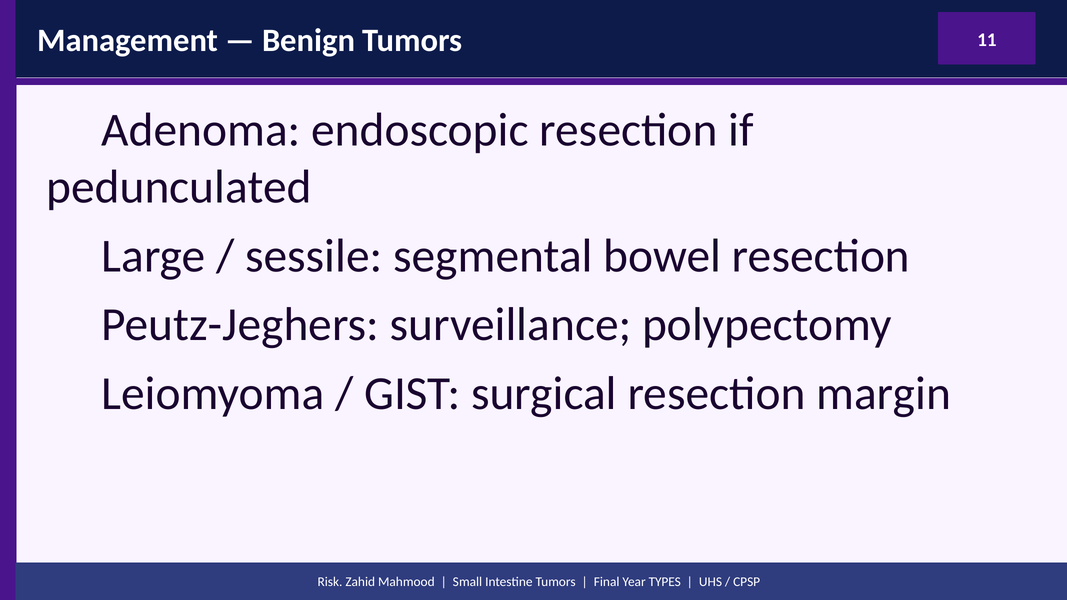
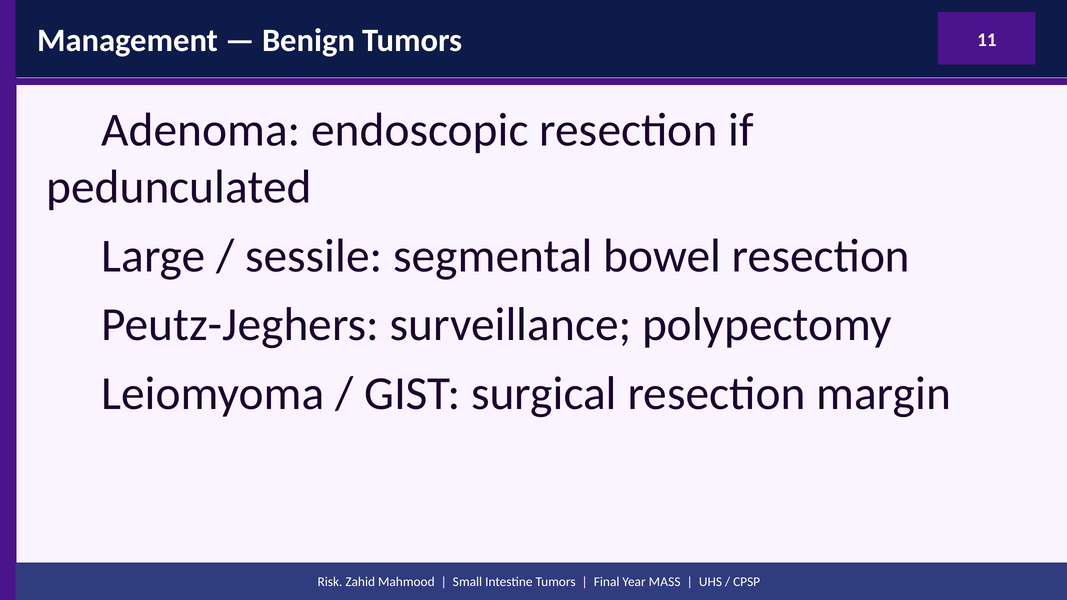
TYPES: TYPES -> MASS
